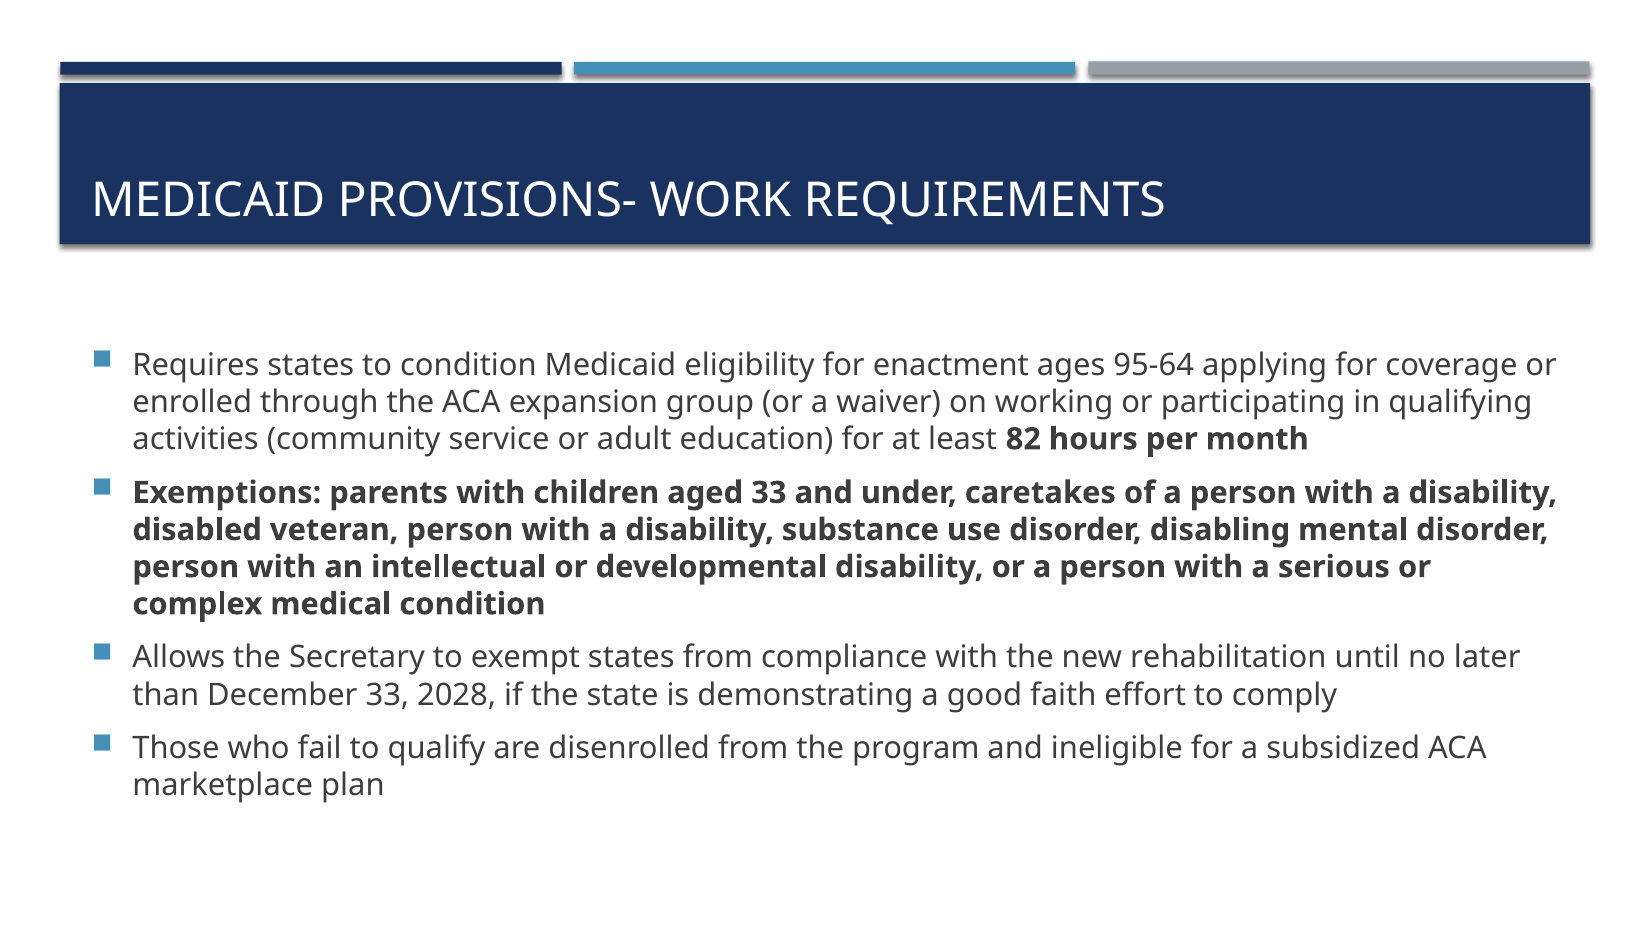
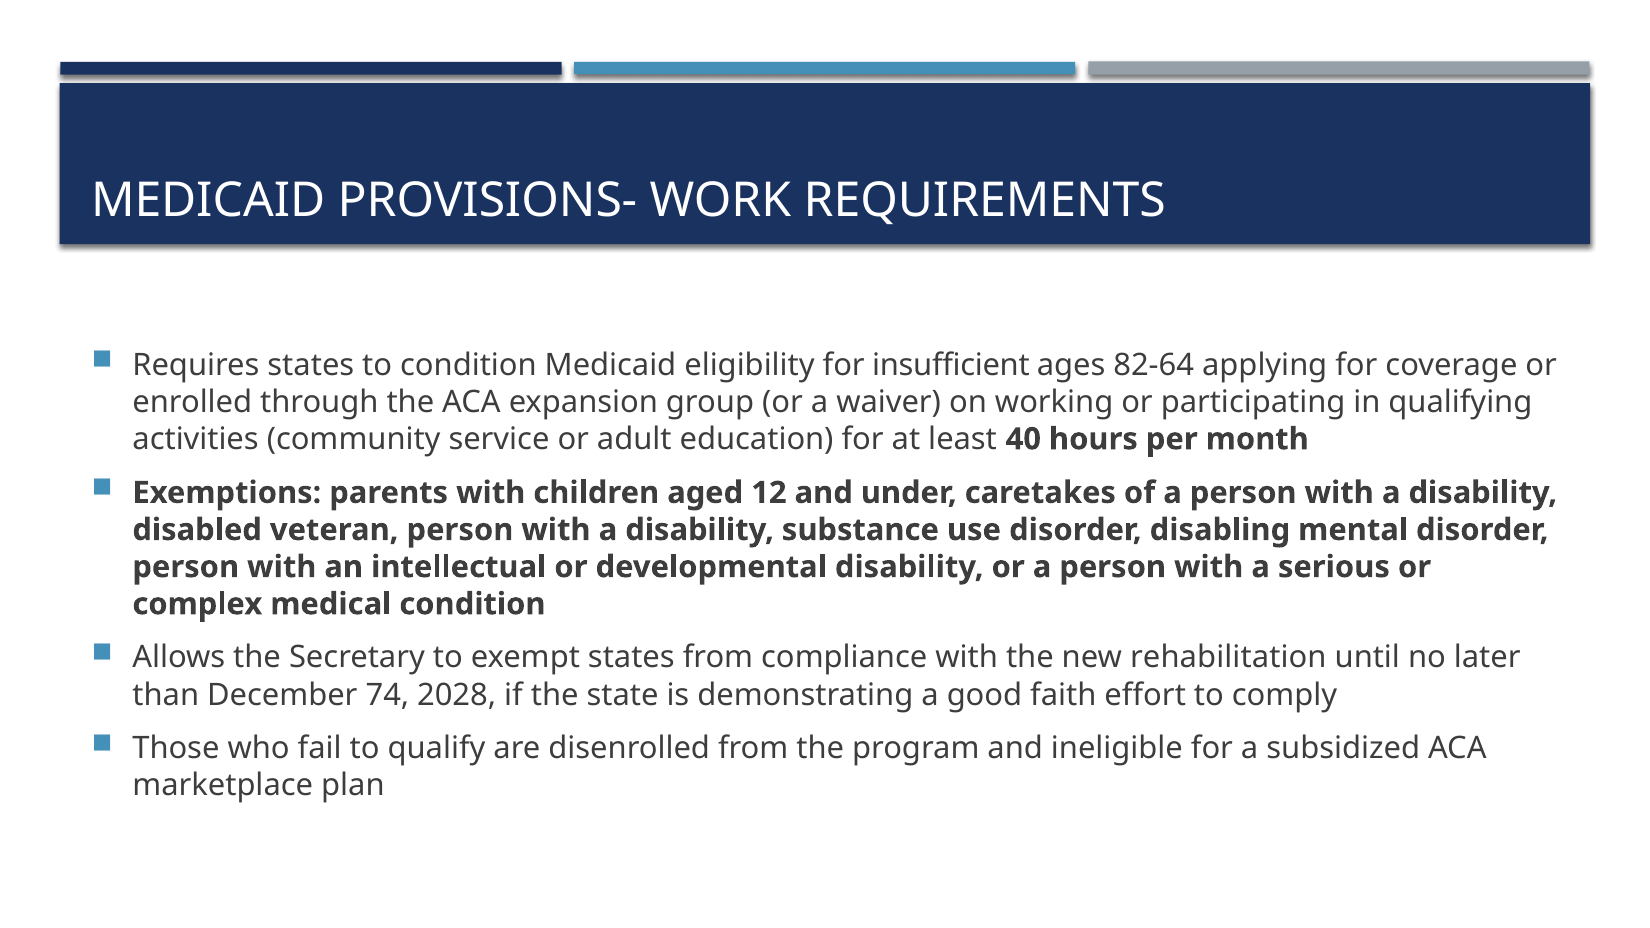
enactment: enactment -> insufficient
95-64: 95-64 -> 82-64
82: 82 -> 40
aged 33: 33 -> 12
December 33: 33 -> 74
